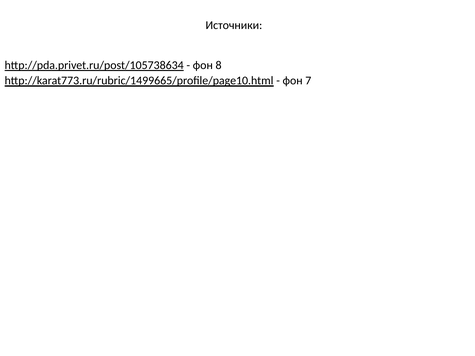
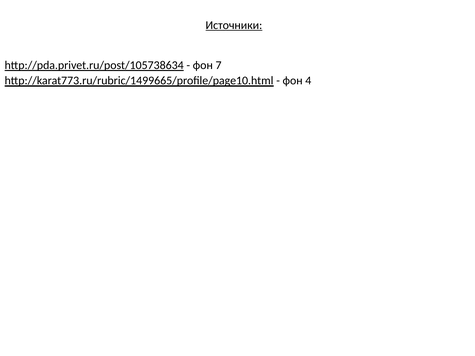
Источники underline: none -> present
8: 8 -> 7
7: 7 -> 4
